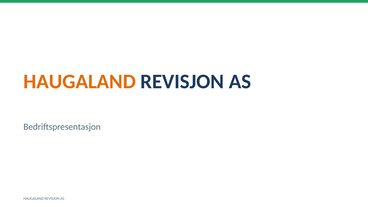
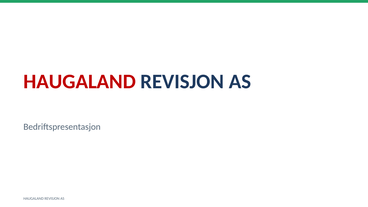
HAUGALAND at (80, 82) colour: orange -> red
